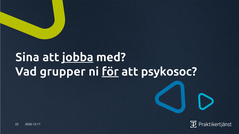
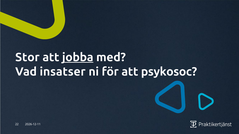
Sina: Sina -> Stor
grupper: grupper -> insatser
för underline: present -> none
